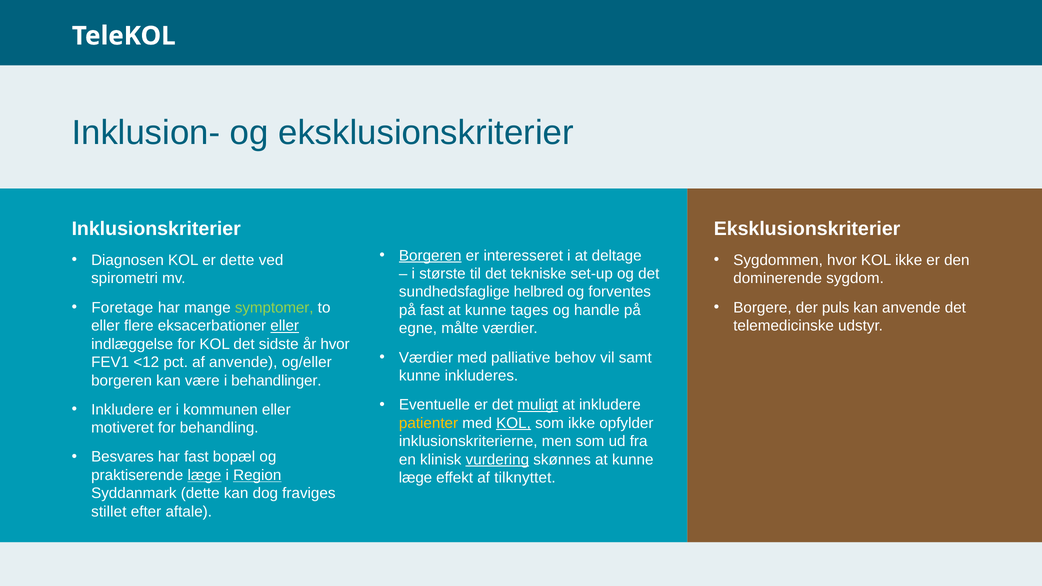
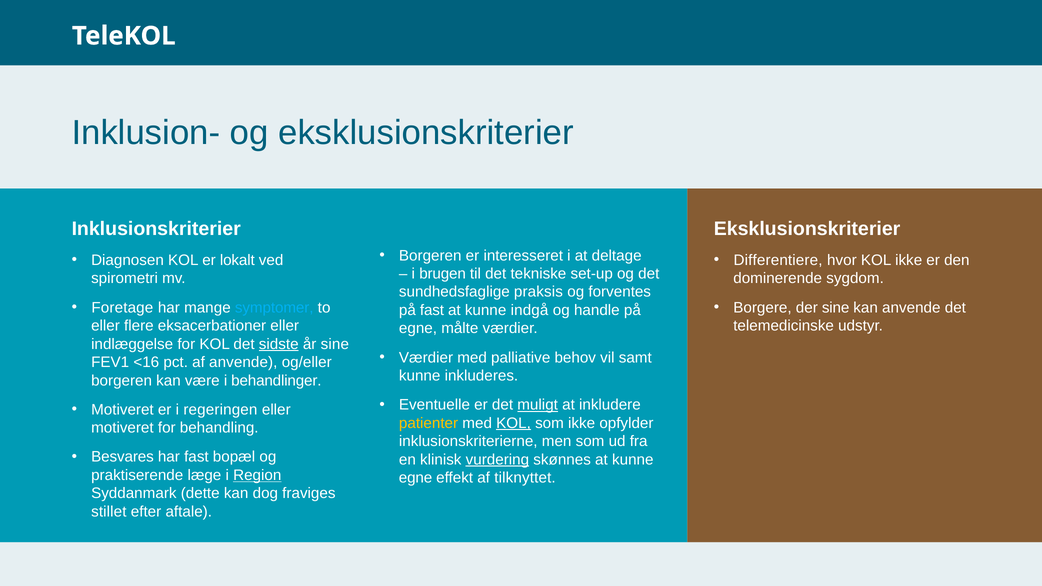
Borgeren at (430, 256) underline: present -> none
er dette: dette -> lokalt
Sygdommen: Sygdommen -> Differentiere
største: største -> brugen
helbred: helbred -> praksis
symptomer colour: light green -> light blue
der puls: puls -> sine
tages: tages -> indgå
eller at (285, 326) underline: present -> none
sidste underline: none -> present
år hvor: hvor -> sine
<12: <12 -> <16
Inkludere at (122, 410): Inkludere -> Motiveret
kommunen: kommunen -> regeringen
læge at (204, 475) underline: present -> none
læge at (416, 478): læge -> egne
